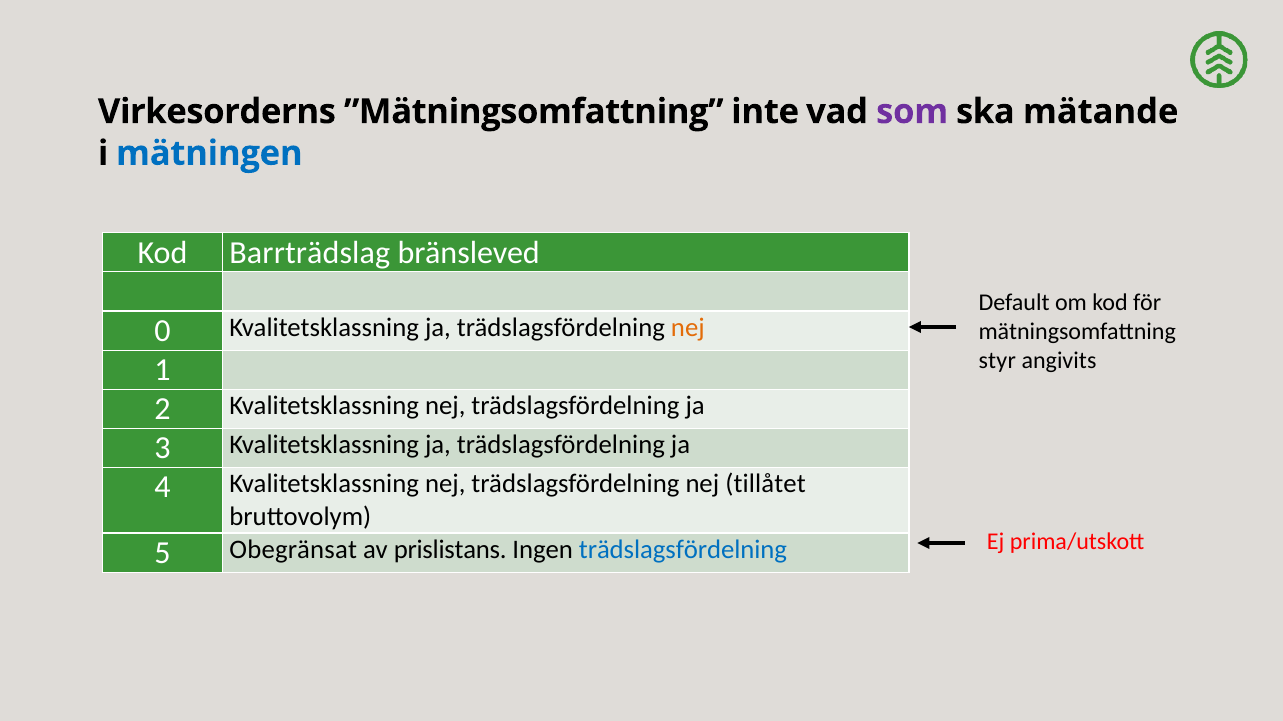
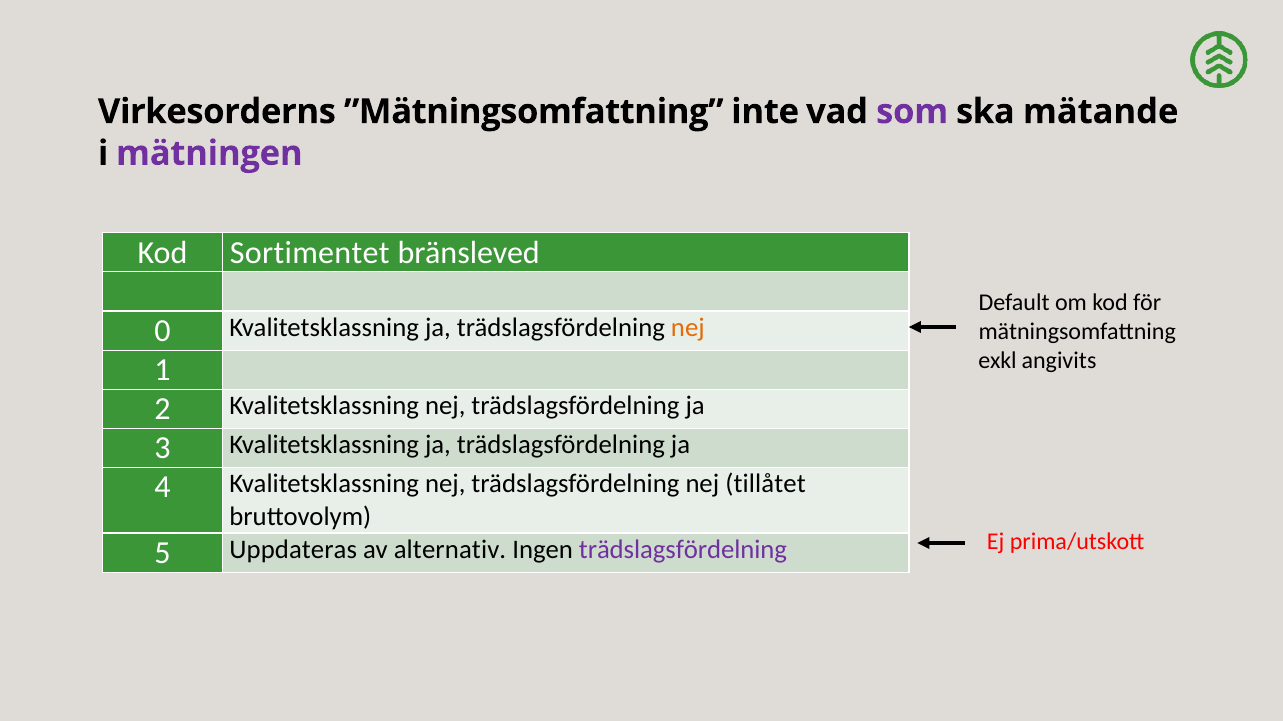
mätningen colour: blue -> purple
Barrträdslag: Barrträdslag -> Sortimentet
styr: styr -> exkl
Obegränsat: Obegränsat -> Uppdateras
prislistans: prislistans -> alternativ
trädslagsfördelning at (683, 550) colour: blue -> purple
